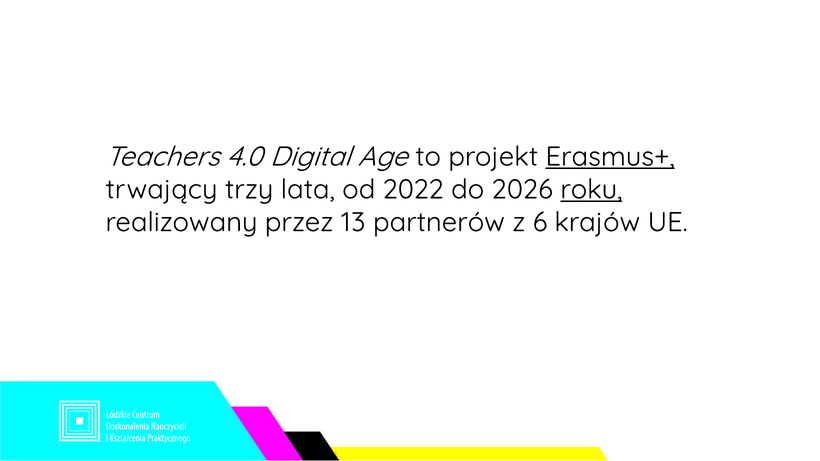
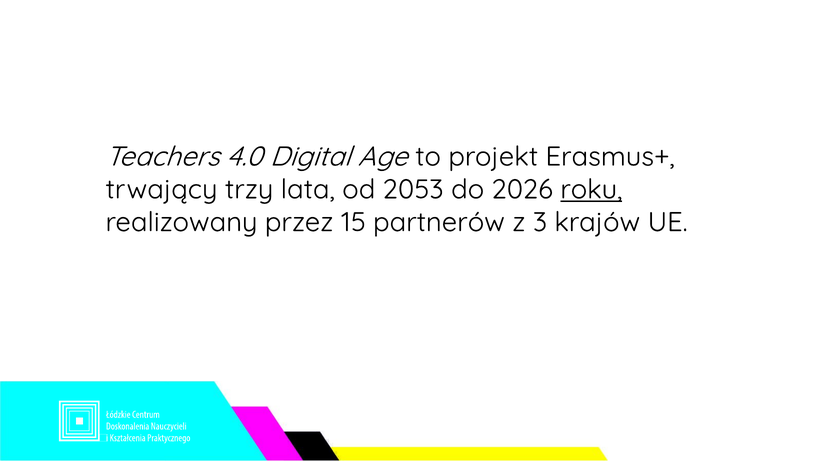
Erasmus+ underline: present -> none
2022: 2022 -> 2053
13: 13 -> 15
6: 6 -> 3
